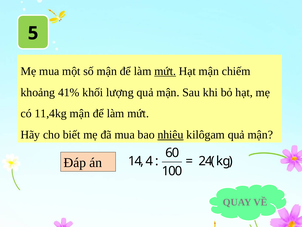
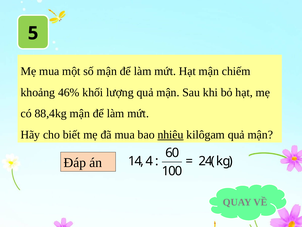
mứt at (165, 71) underline: present -> none
41%: 41% -> 46%
11,4kg: 11,4kg -> 88,4kg
